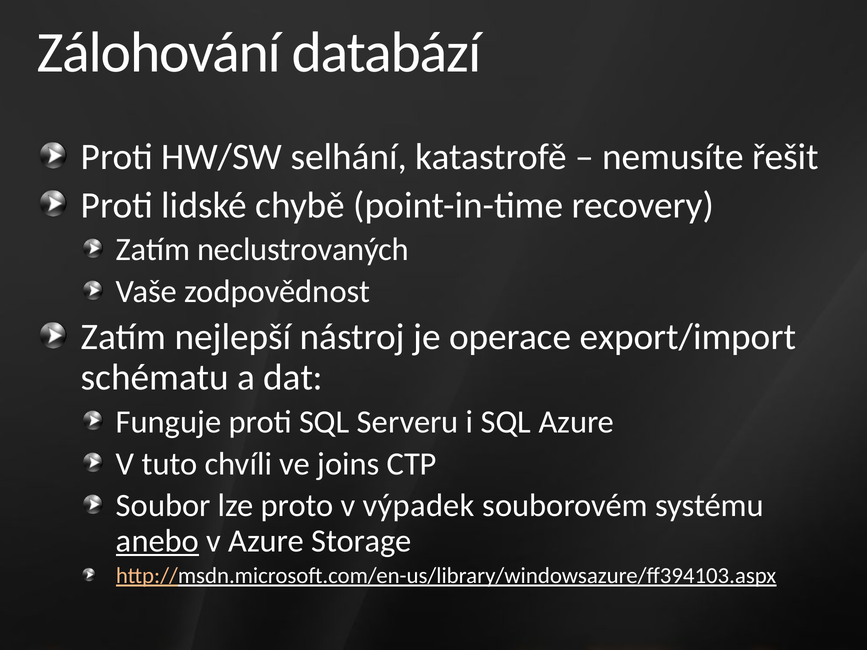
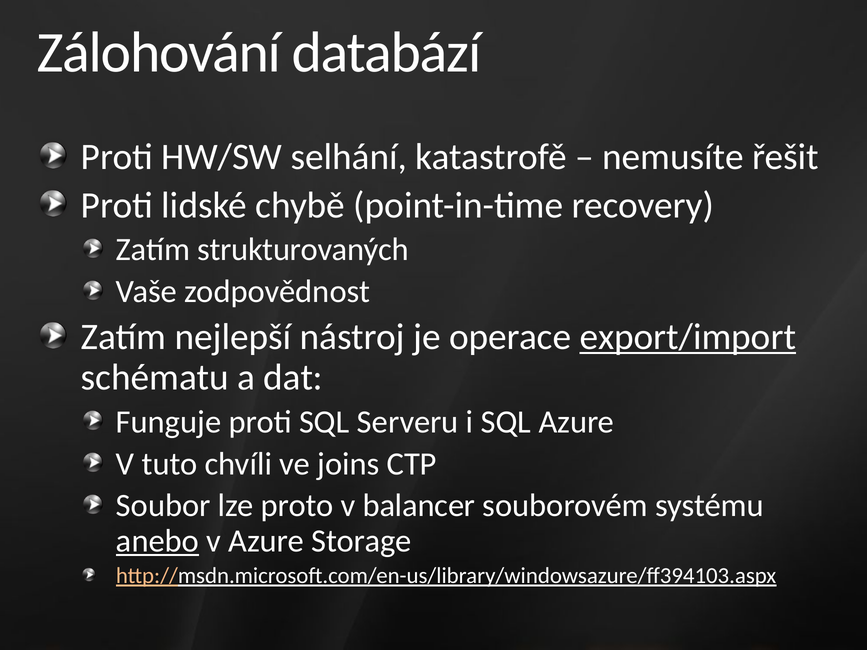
neclustrovaných: neclustrovaných -> strukturovaných
export/import underline: none -> present
výpadek: výpadek -> balancer
